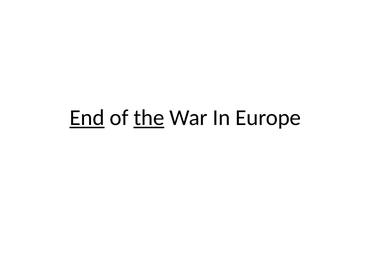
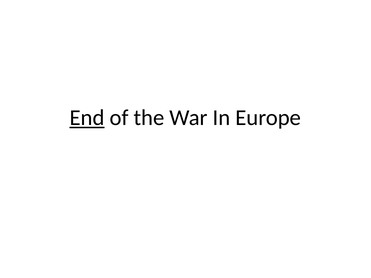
the underline: present -> none
